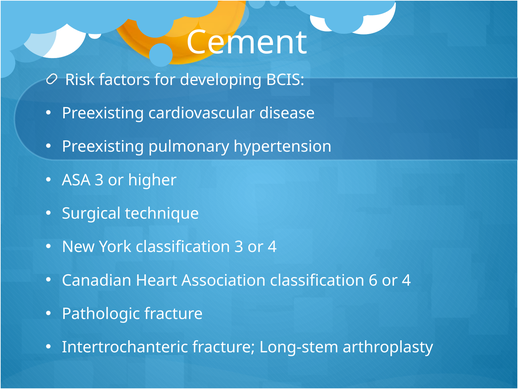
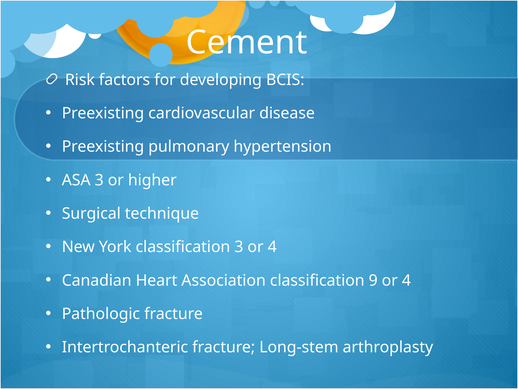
6: 6 -> 9
